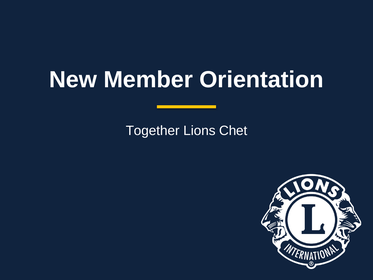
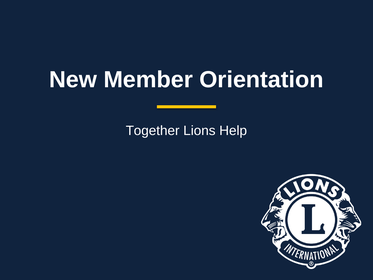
Chet: Chet -> Help
